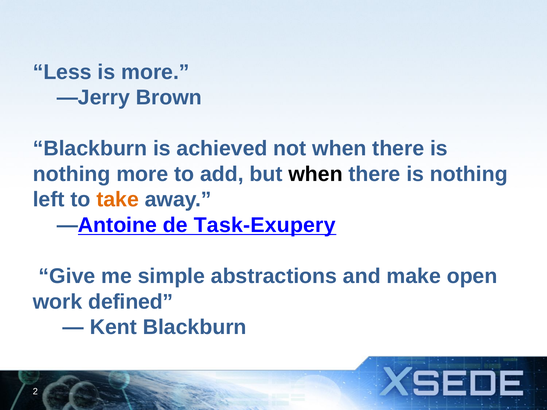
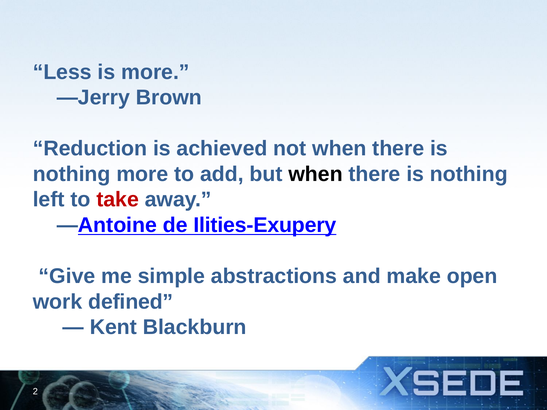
Blackburn at (90, 149): Blackburn -> Reduction
take colour: orange -> red
Task-Exupery: Task-Exupery -> Ilities-Exupery
